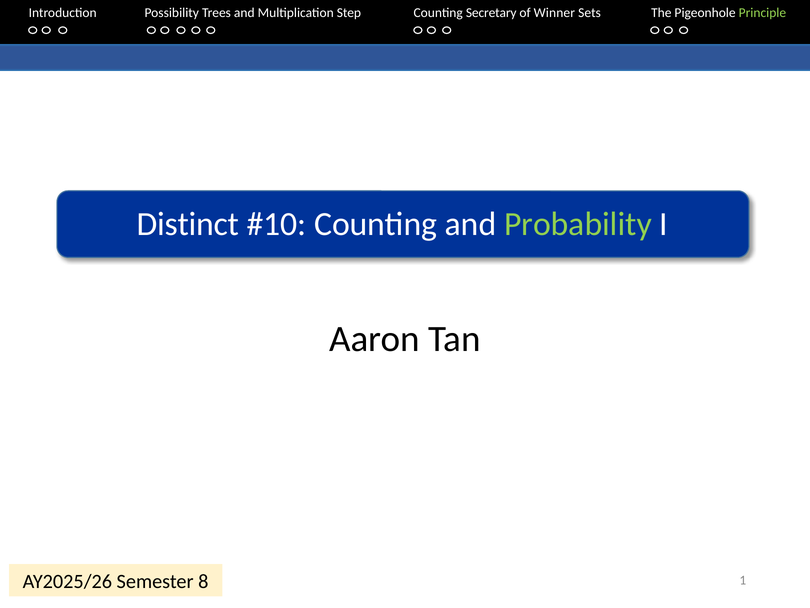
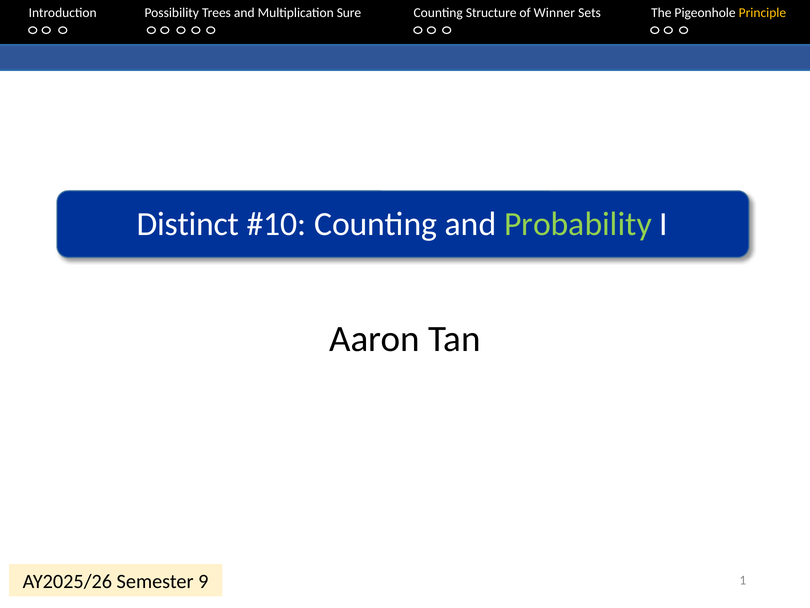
Step: Step -> Sure
Secretary: Secretary -> Structure
Principle colour: light green -> yellow
8: 8 -> 9
